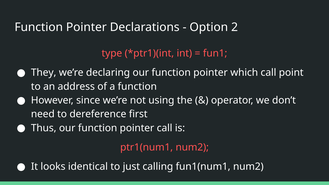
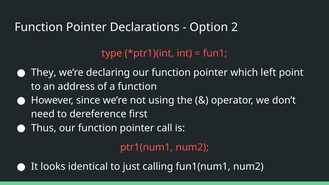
which call: call -> left
